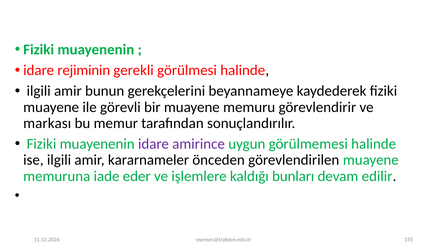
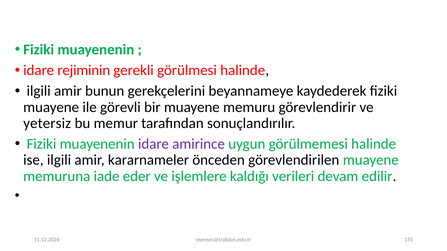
markası: markası -> yetersiz
bunları: bunları -> verileri
